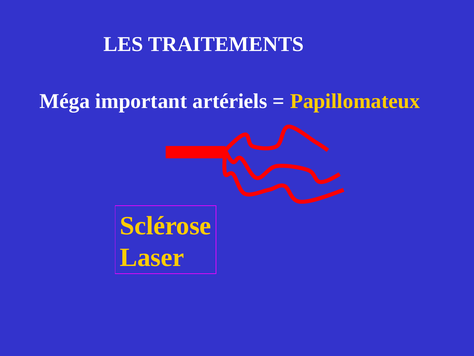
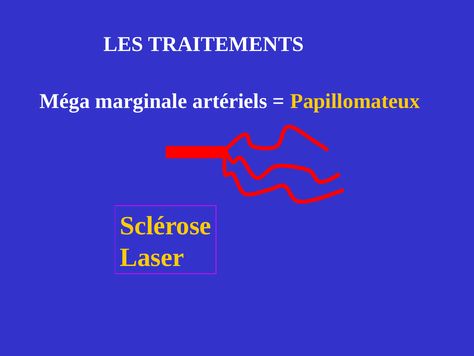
important: important -> marginale
